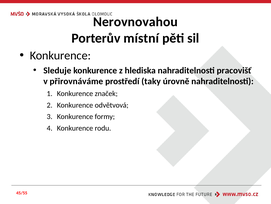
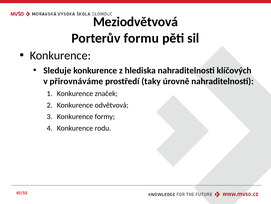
Nerovnovahou: Nerovnovahou -> Meziodvětvová
místní: místní -> formu
pracovišť: pracovišť -> klíčových
